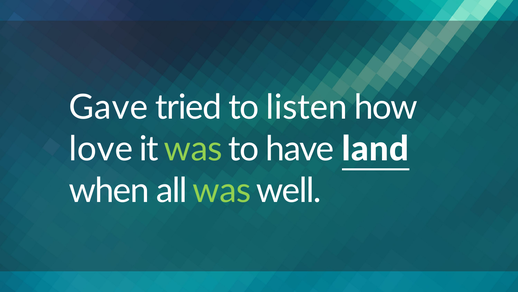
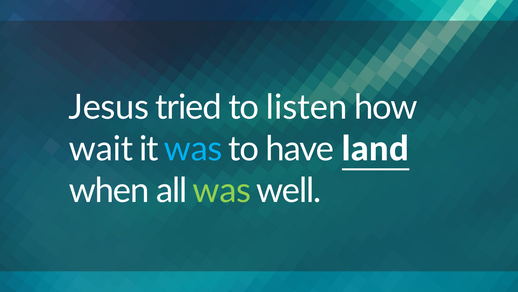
Gave: Gave -> Jesus
love: love -> wait
was at (193, 149) colour: light green -> light blue
